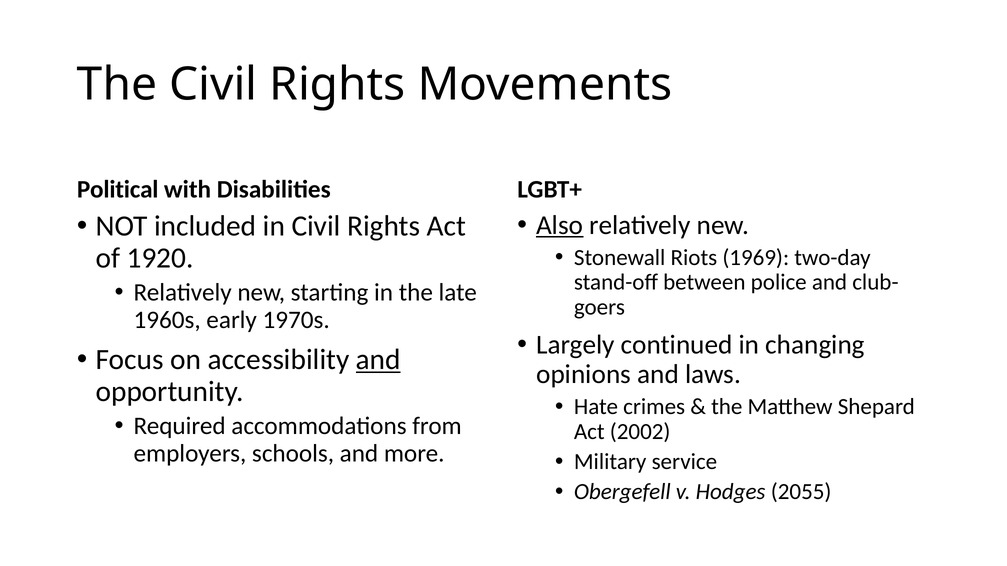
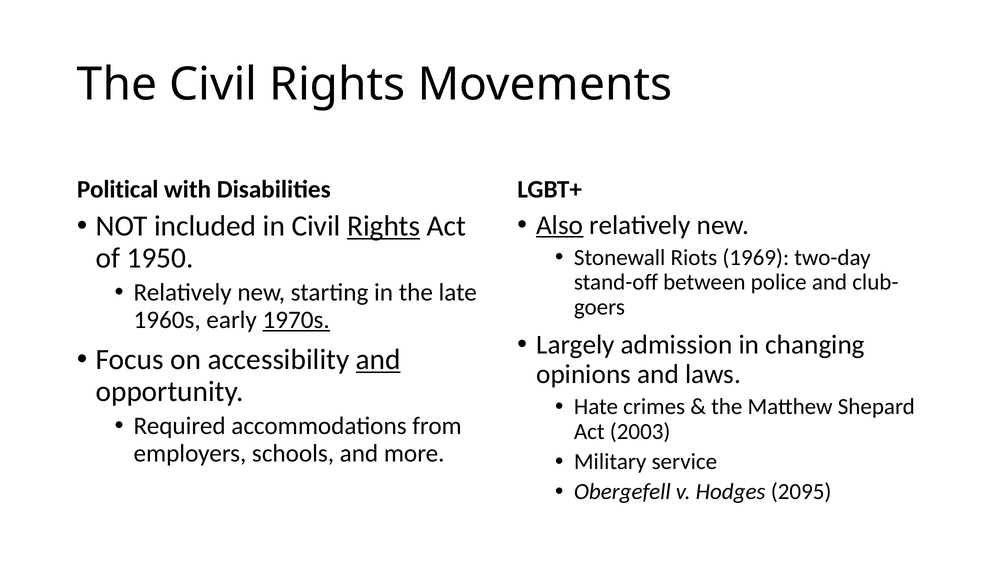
Rights at (384, 226) underline: none -> present
1920: 1920 -> 1950
1970s underline: none -> present
continued: continued -> admission
2002: 2002 -> 2003
2055: 2055 -> 2095
